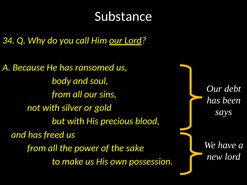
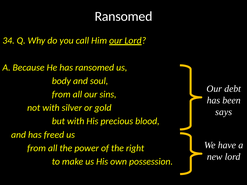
Substance at (123, 16): Substance -> Ransomed
sake: sake -> right
